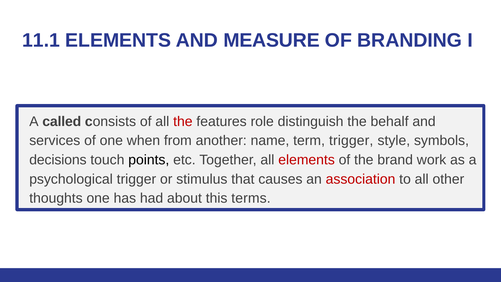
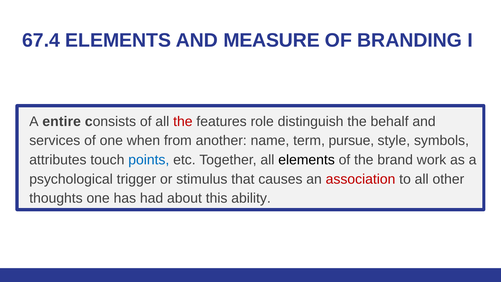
11.1: 11.1 -> 67.4
called: called -> entire
term trigger: trigger -> pursue
decisions: decisions -> attributes
points colour: black -> blue
elements at (307, 160) colour: red -> black
terms: terms -> ability
